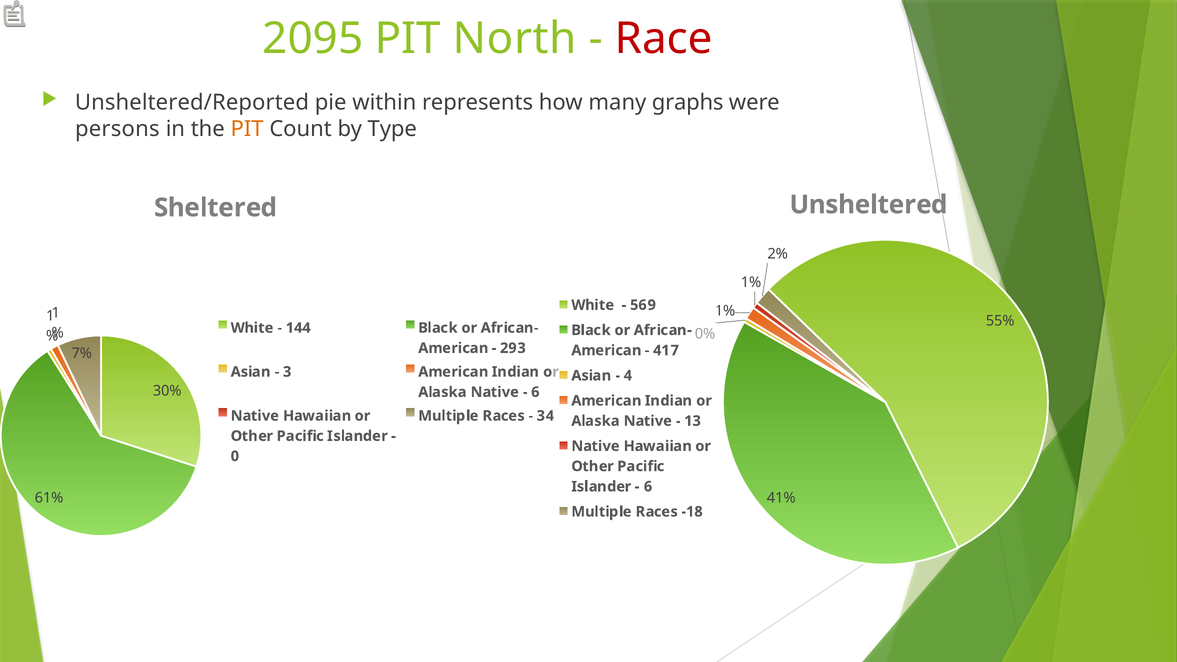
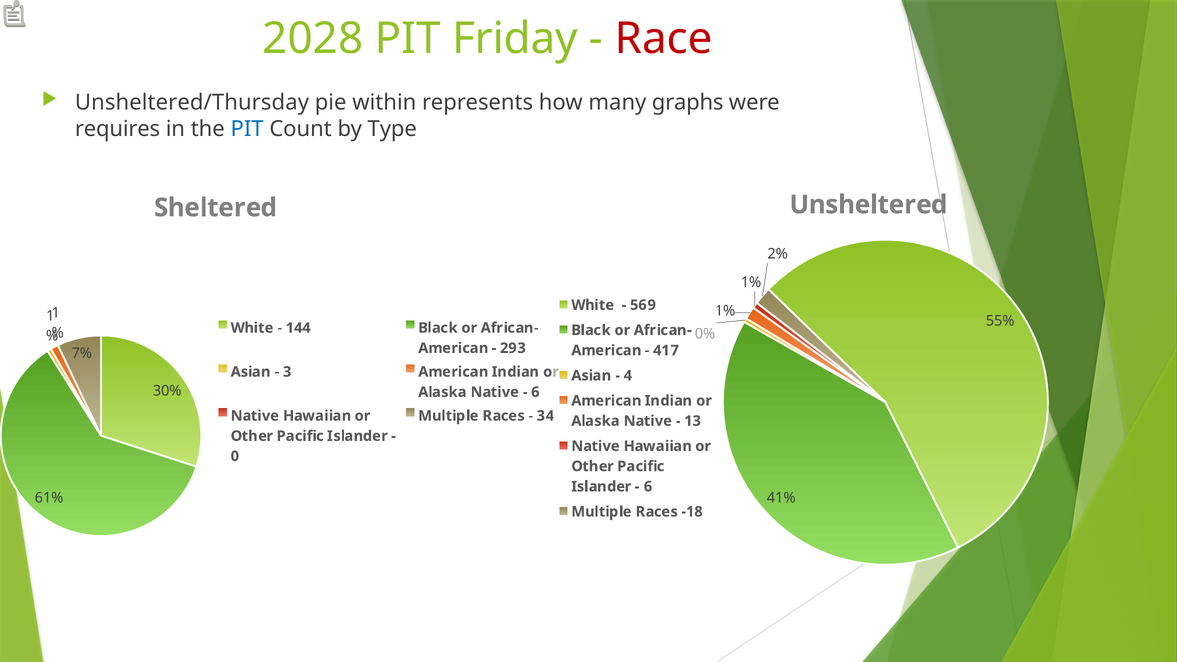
2095: 2095 -> 2028
North: North -> Friday
Unsheltered/Reported: Unsheltered/Reported -> Unsheltered/Thursday
persons: persons -> requires
PIT at (247, 129) colour: orange -> blue
